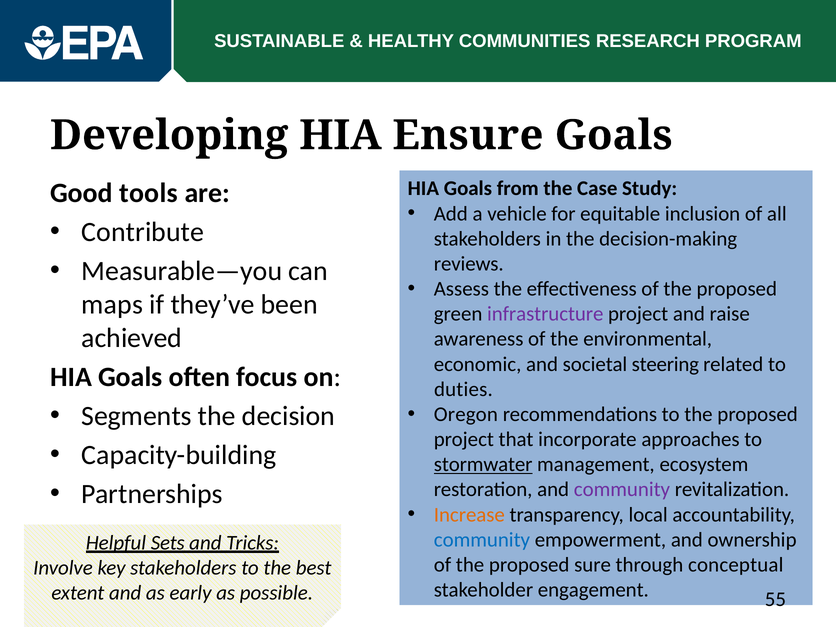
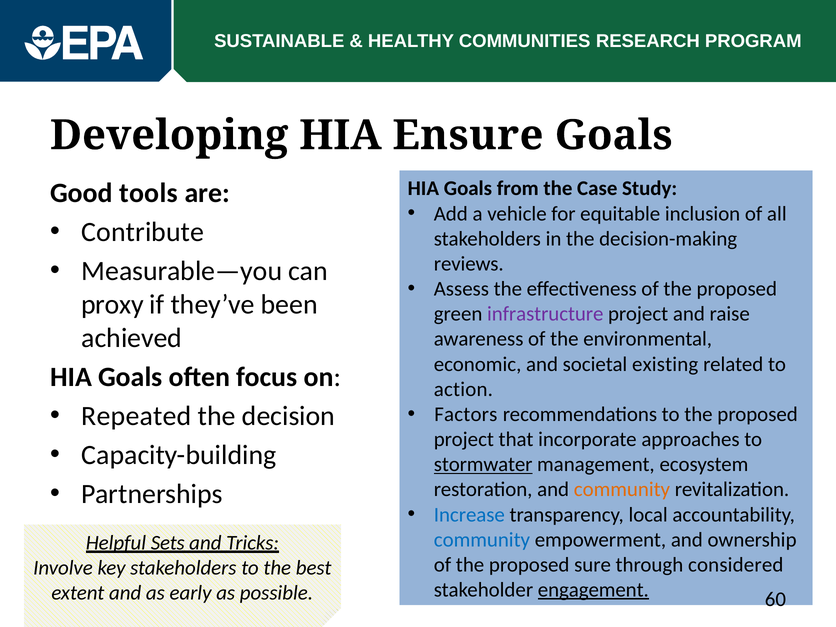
maps: maps -> proxy
steering: steering -> existing
duties: duties -> action
Segments: Segments -> Repeated
Oregon: Oregon -> Factors
community at (622, 490) colour: purple -> orange
Increase colour: orange -> blue
conceptual: conceptual -> considered
engagement underline: none -> present
55: 55 -> 60
